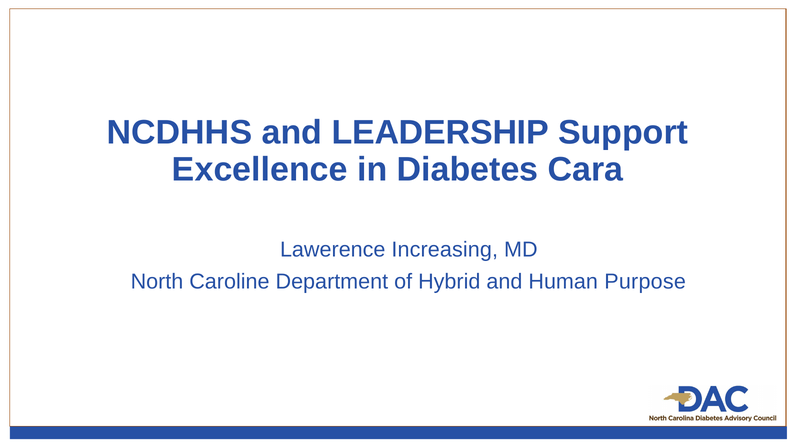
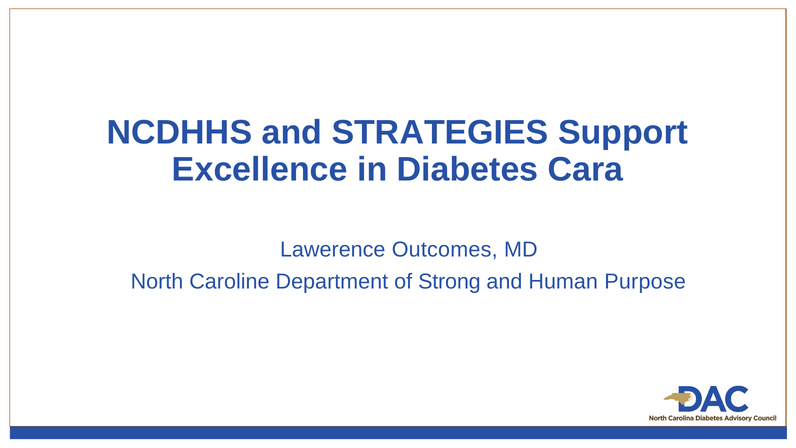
LEADERSHIP: LEADERSHIP -> STRATEGIES
Increasing: Increasing -> Outcomes
Hybrid: Hybrid -> Strong
